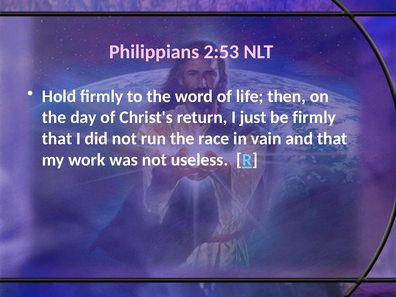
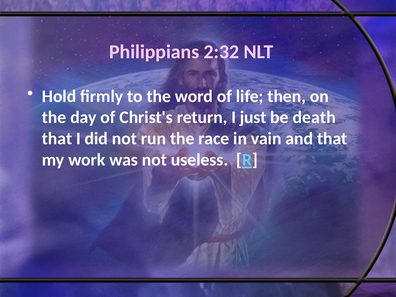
2:53: 2:53 -> 2:32
be firmly: firmly -> death
